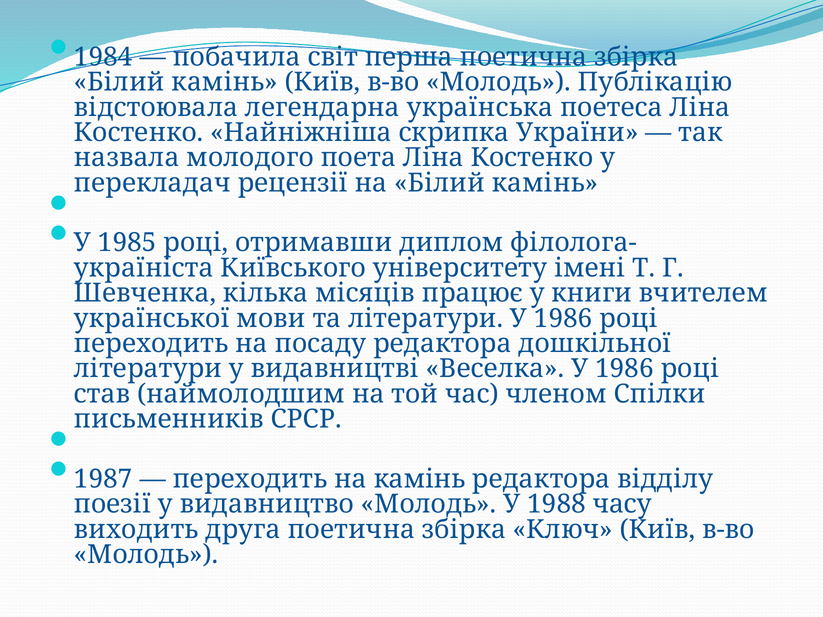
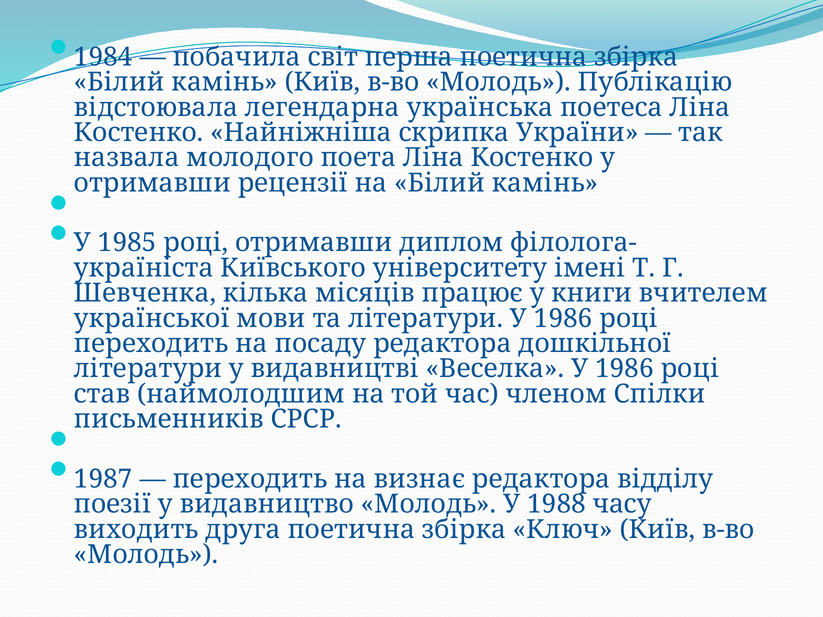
перекладач at (152, 183): перекладач -> отримавши
на камінь: камінь -> визнає
